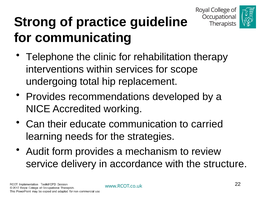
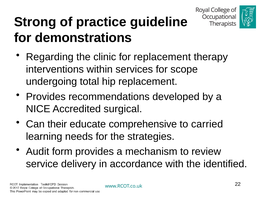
communicating: communicating -> demonstrations
Telephone: Telephone -> Regarding
for rehabilitation: rehabilitation -> replacement
working: working -> surgical
communication: communication -> comprehensive
structure: structure -> identified
